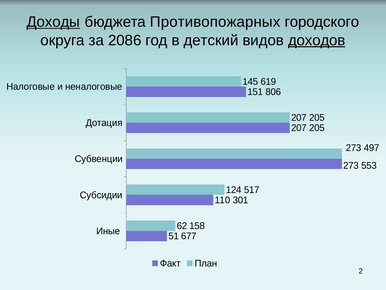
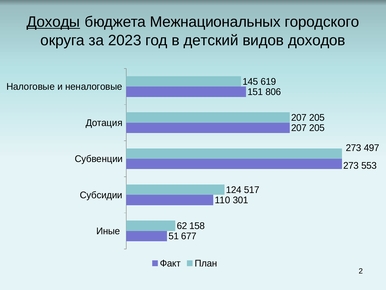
Противопожарных: Противопожарных -> Межнациональных
2086: 2086 -> 2023
доходов underline: present -> none
